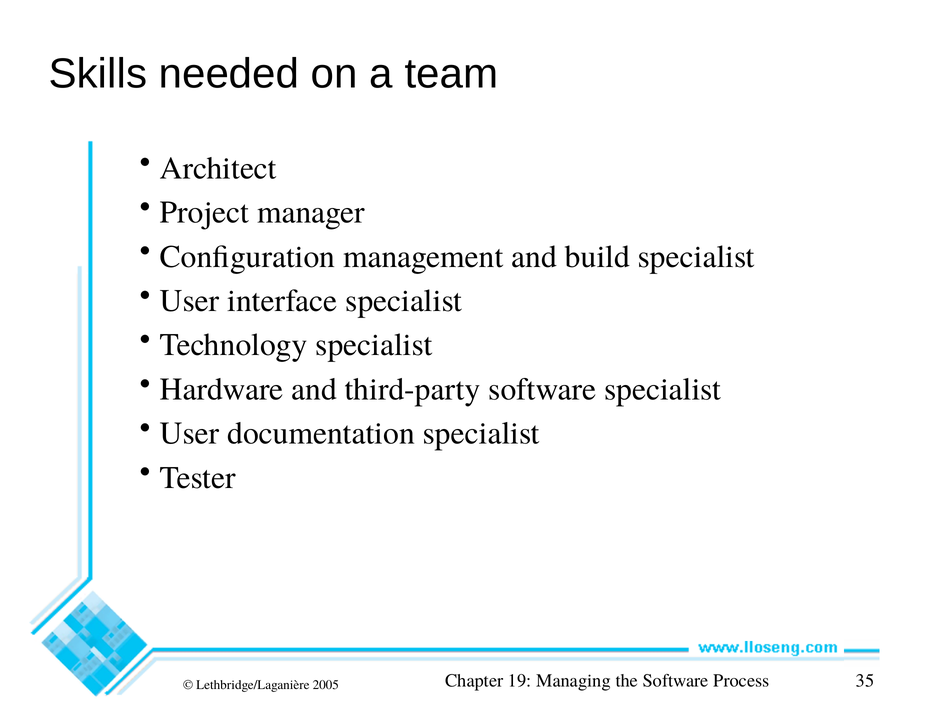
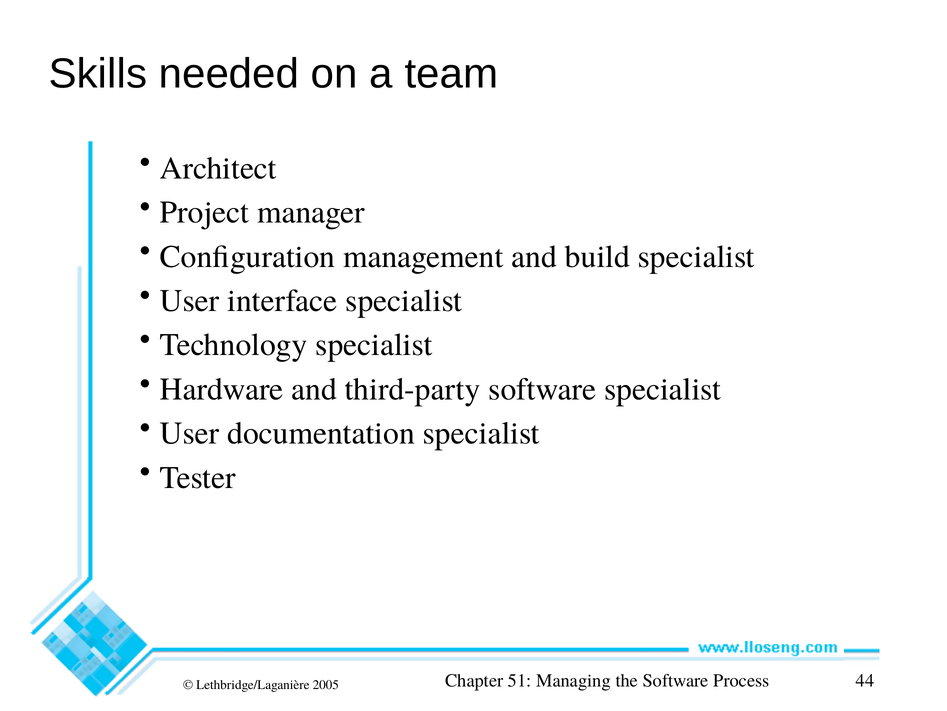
19: 19 -> 51
35: 35 -> 44
